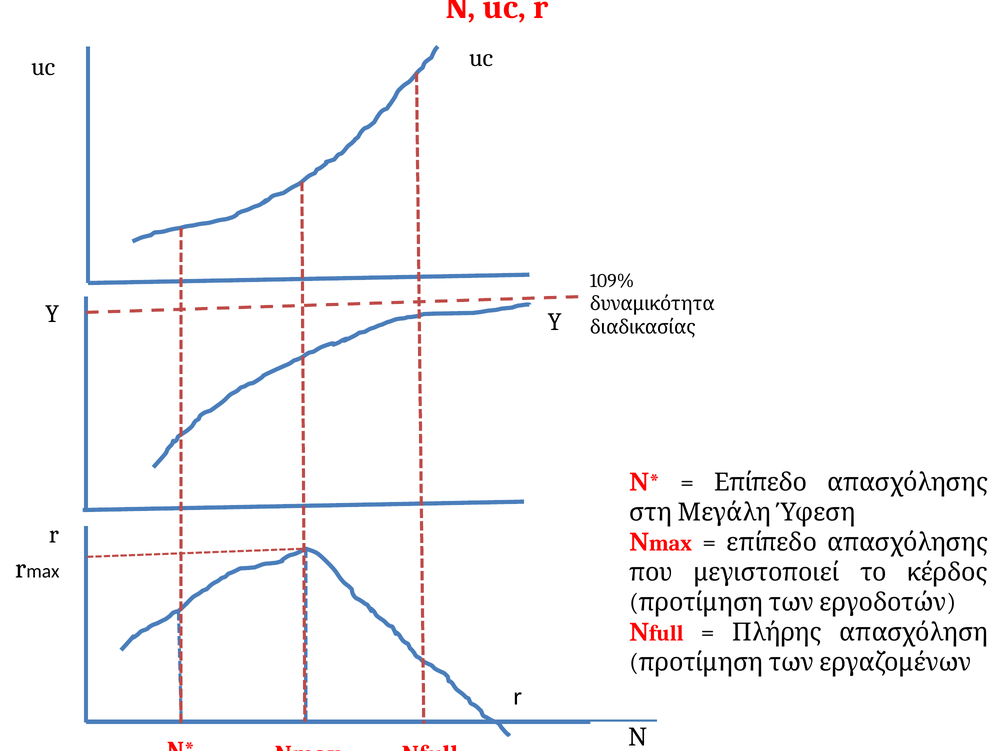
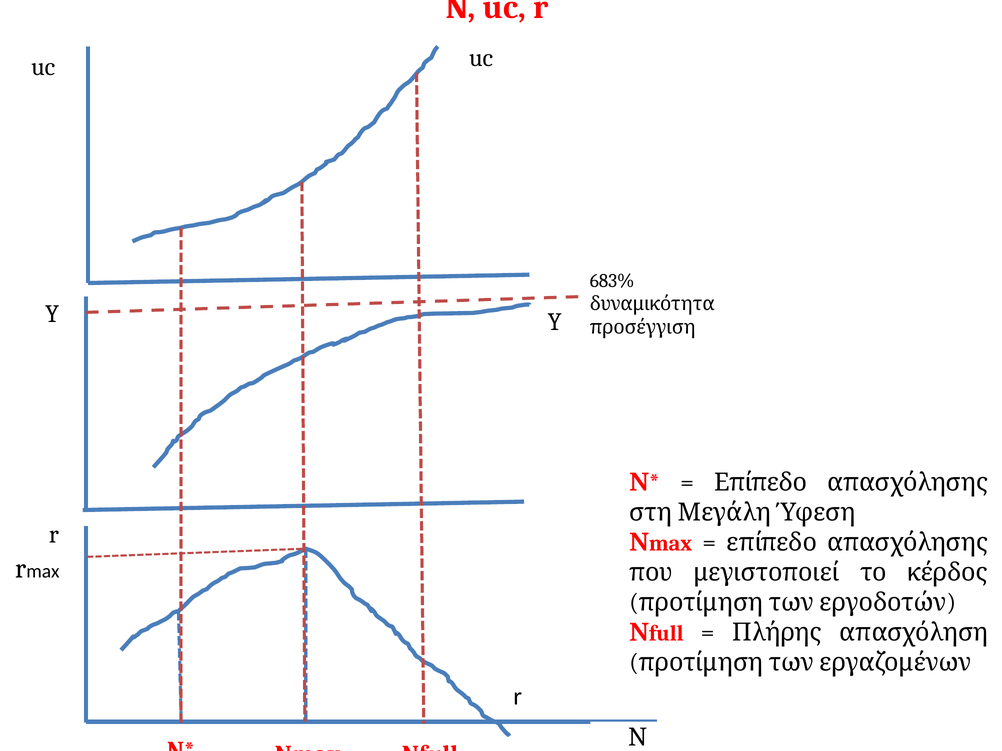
109%: 109% -> 683%
διαδικασίας: διαδικασίας -> προσέγγιση
